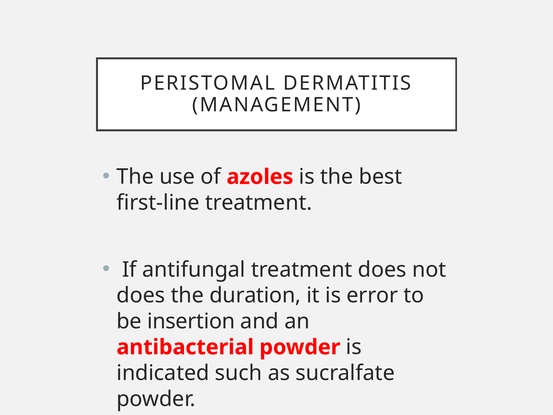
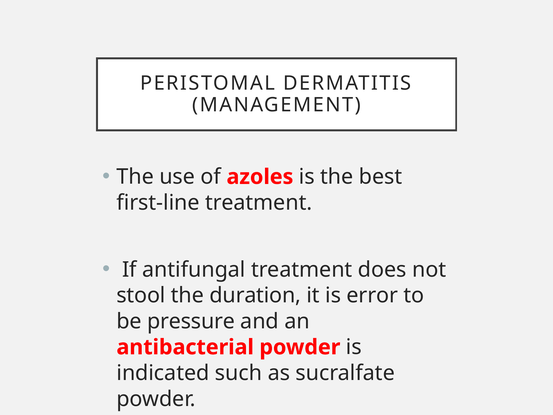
does at (141, 295): does -> stool
insertion: insertion -> pressure
